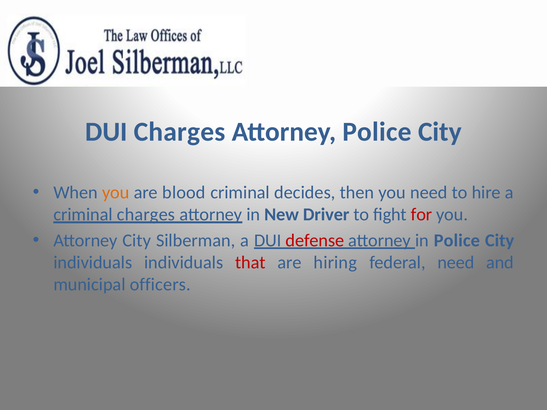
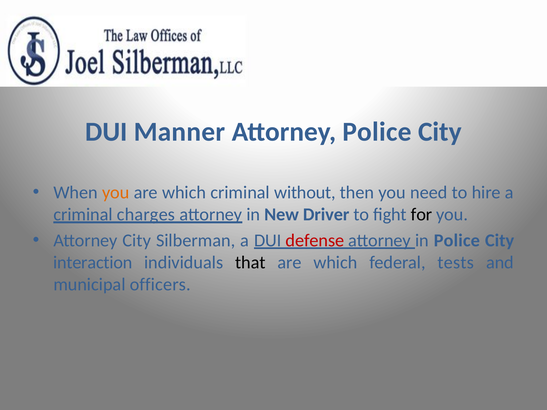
DUI Charges: Charges -> Manner
blood at (184, 193): blood -> which
decides: decides -> without
for colour: red -> black
individuals at (93, 263): individuals -> interaction
that colour: red -> black
hiring at (335, 263): hiring -> which
federal need: need -> tests
